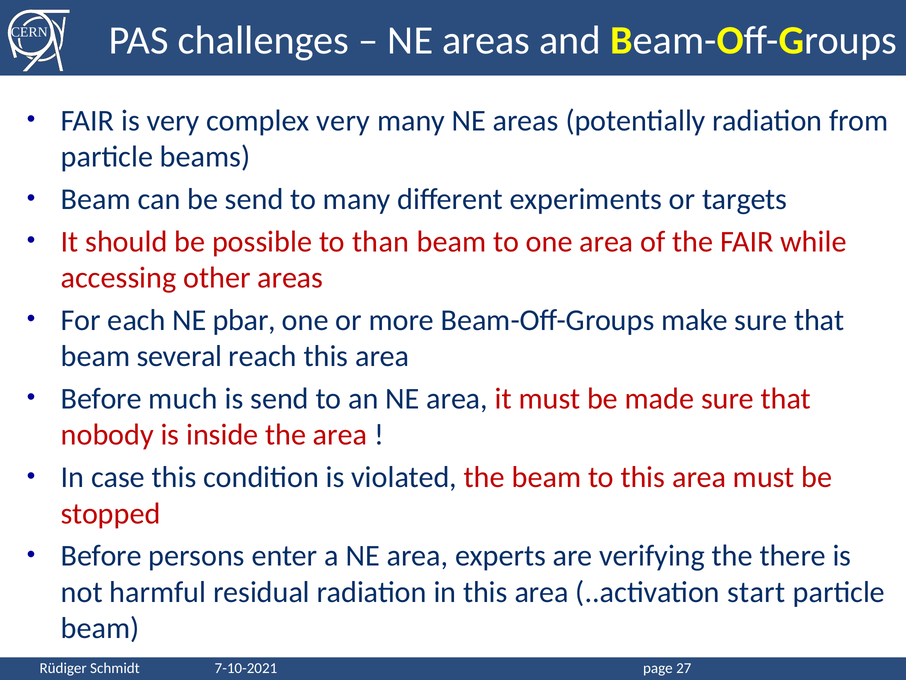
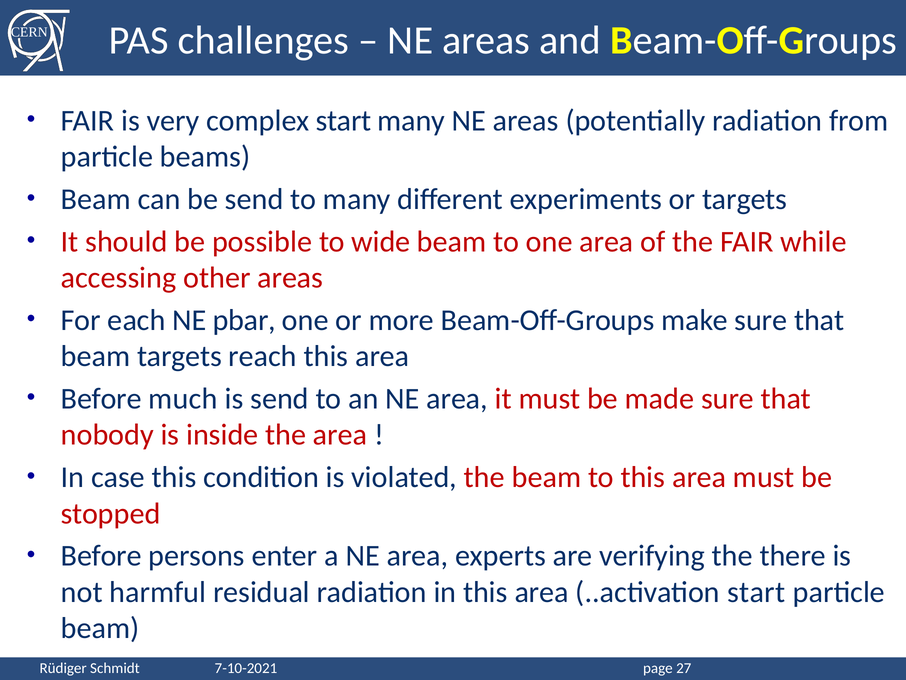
complex very: very -> start
than: than -> wide
beam several: several -> targets
